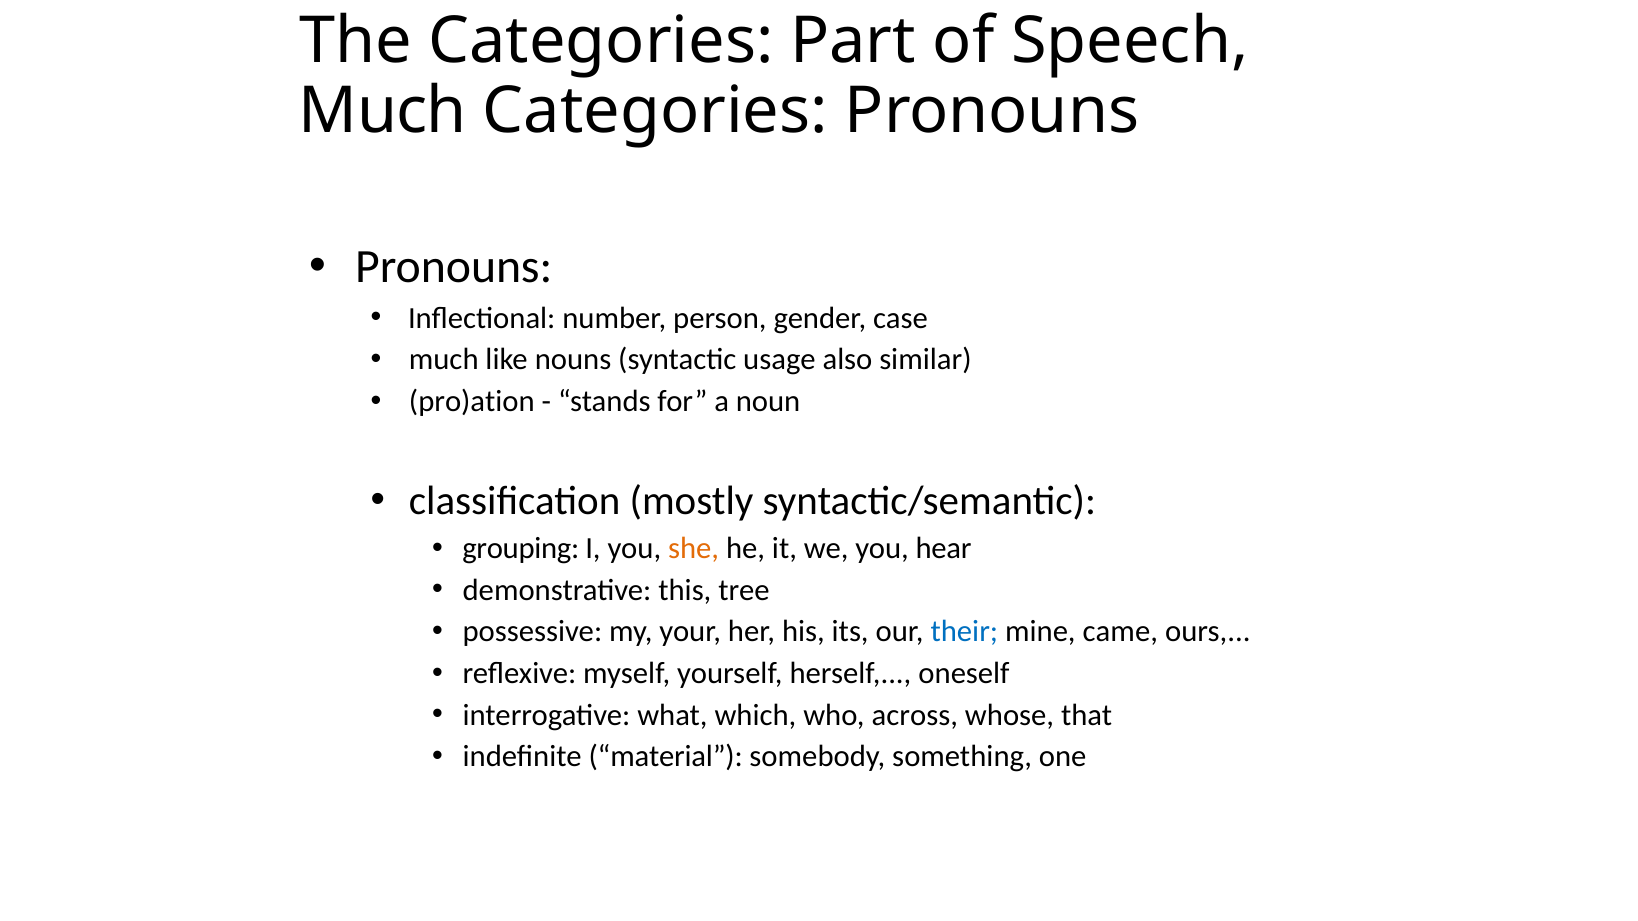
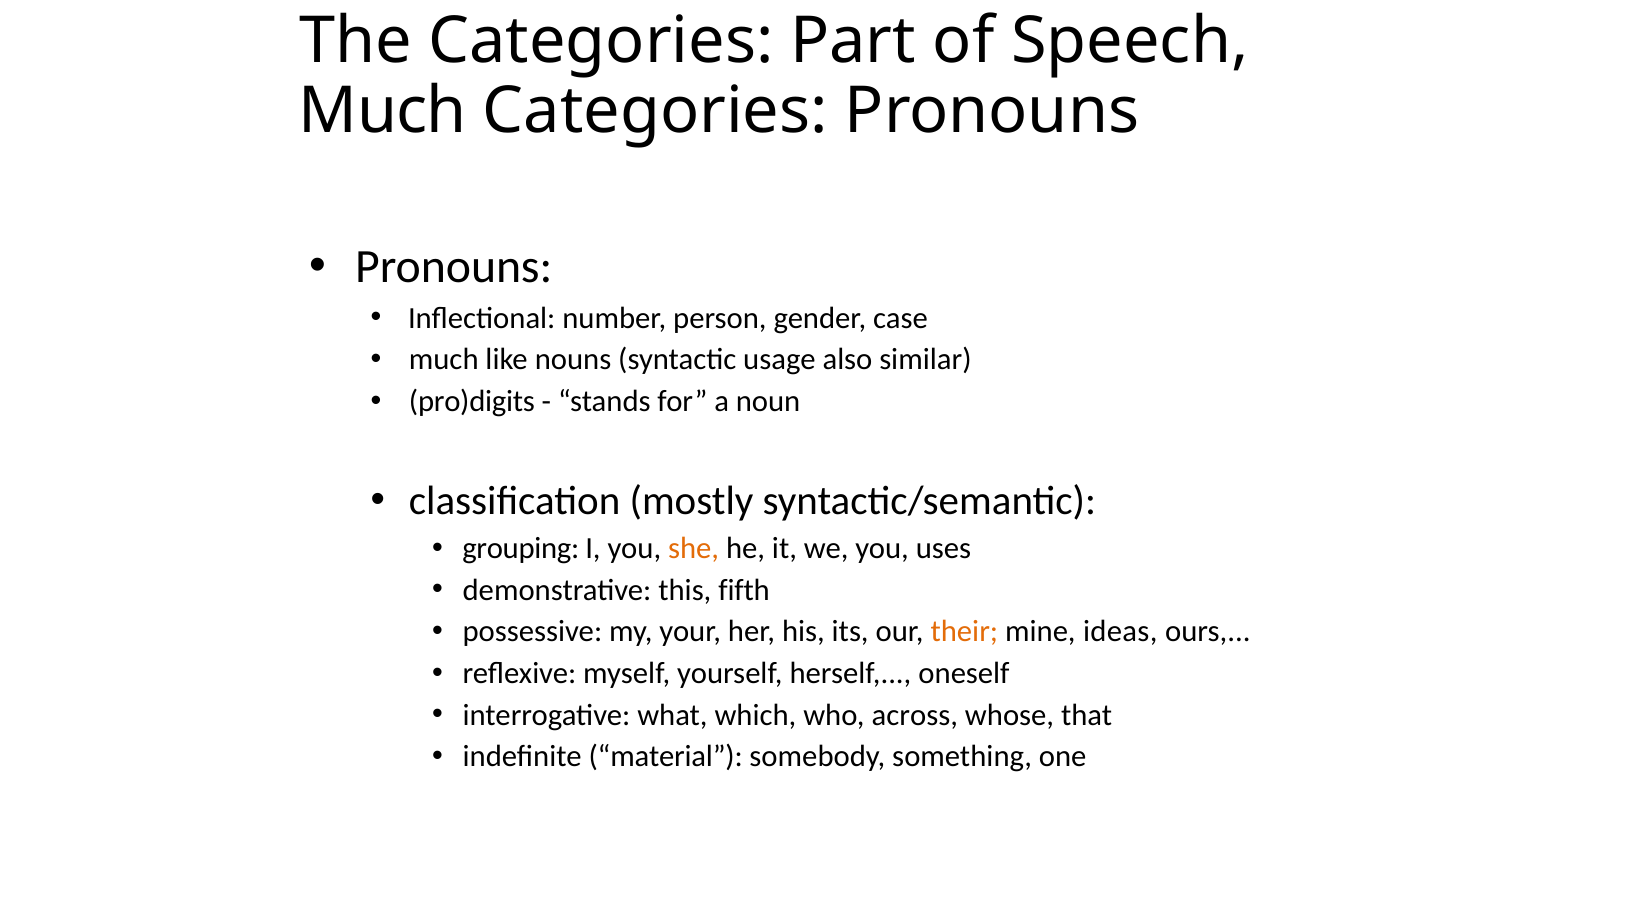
pro)ation: pro)ation -> pro)digits
hear: hear -> uses
tree: tree -> fifth
their colour: blue -> orange
came: came -> ideas
